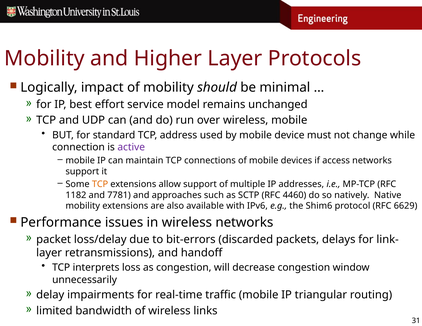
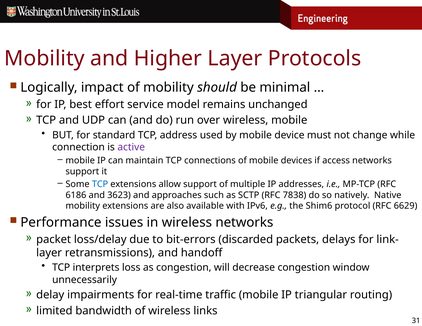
TCP at (100, 184) colour: orange -> blue
1182: 1182 -> 6186
7781: 7781 -> 3623
4460: 4460 -> 7838
